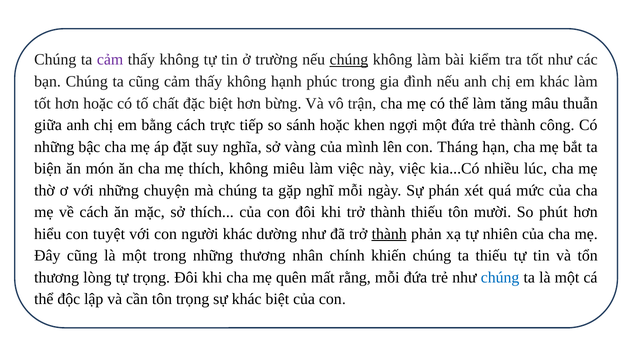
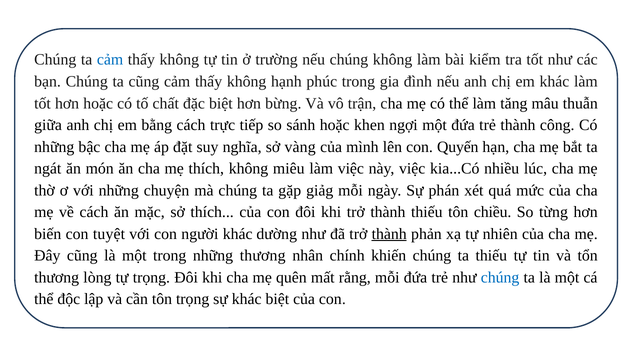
cảm at (110, 60) colour: purple -> blue
chúng at (349, 60) underline: present -> none
Tháng: Tháng -> Quyến
biện: biện -> ngát
nghĩ: nghĩ -> giảg
mười: mười -> chiều
phút: phút -> từng
hiểu: hiểu -> biến
